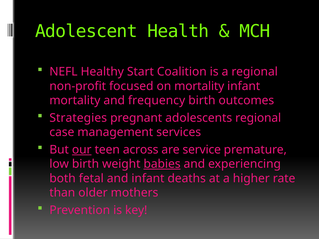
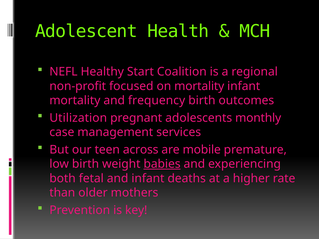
Strategies: Strategies -> Utilization
adolescents regional: regional -> monthly
our underline: present -> none
service: service -> mobile
